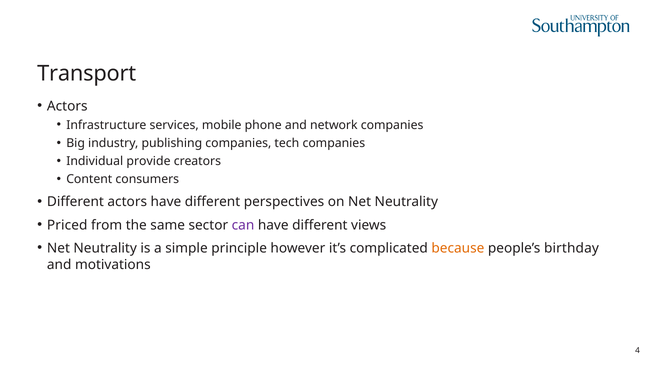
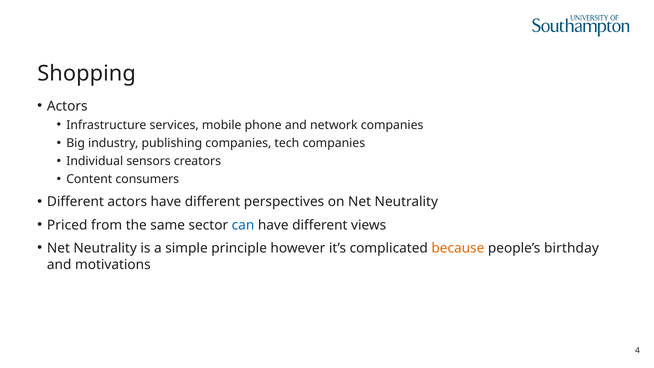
Transport: Transport -> Shopping
provide: provide -> sensors
can colour: purple -> blue
